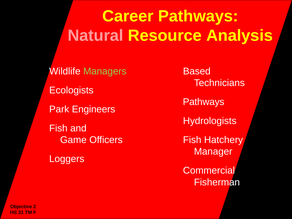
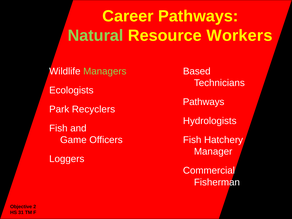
Natural colour: pink -> light green
Analysis: Analysis -> Workers
Engineers: Engineers -> Recyclers
